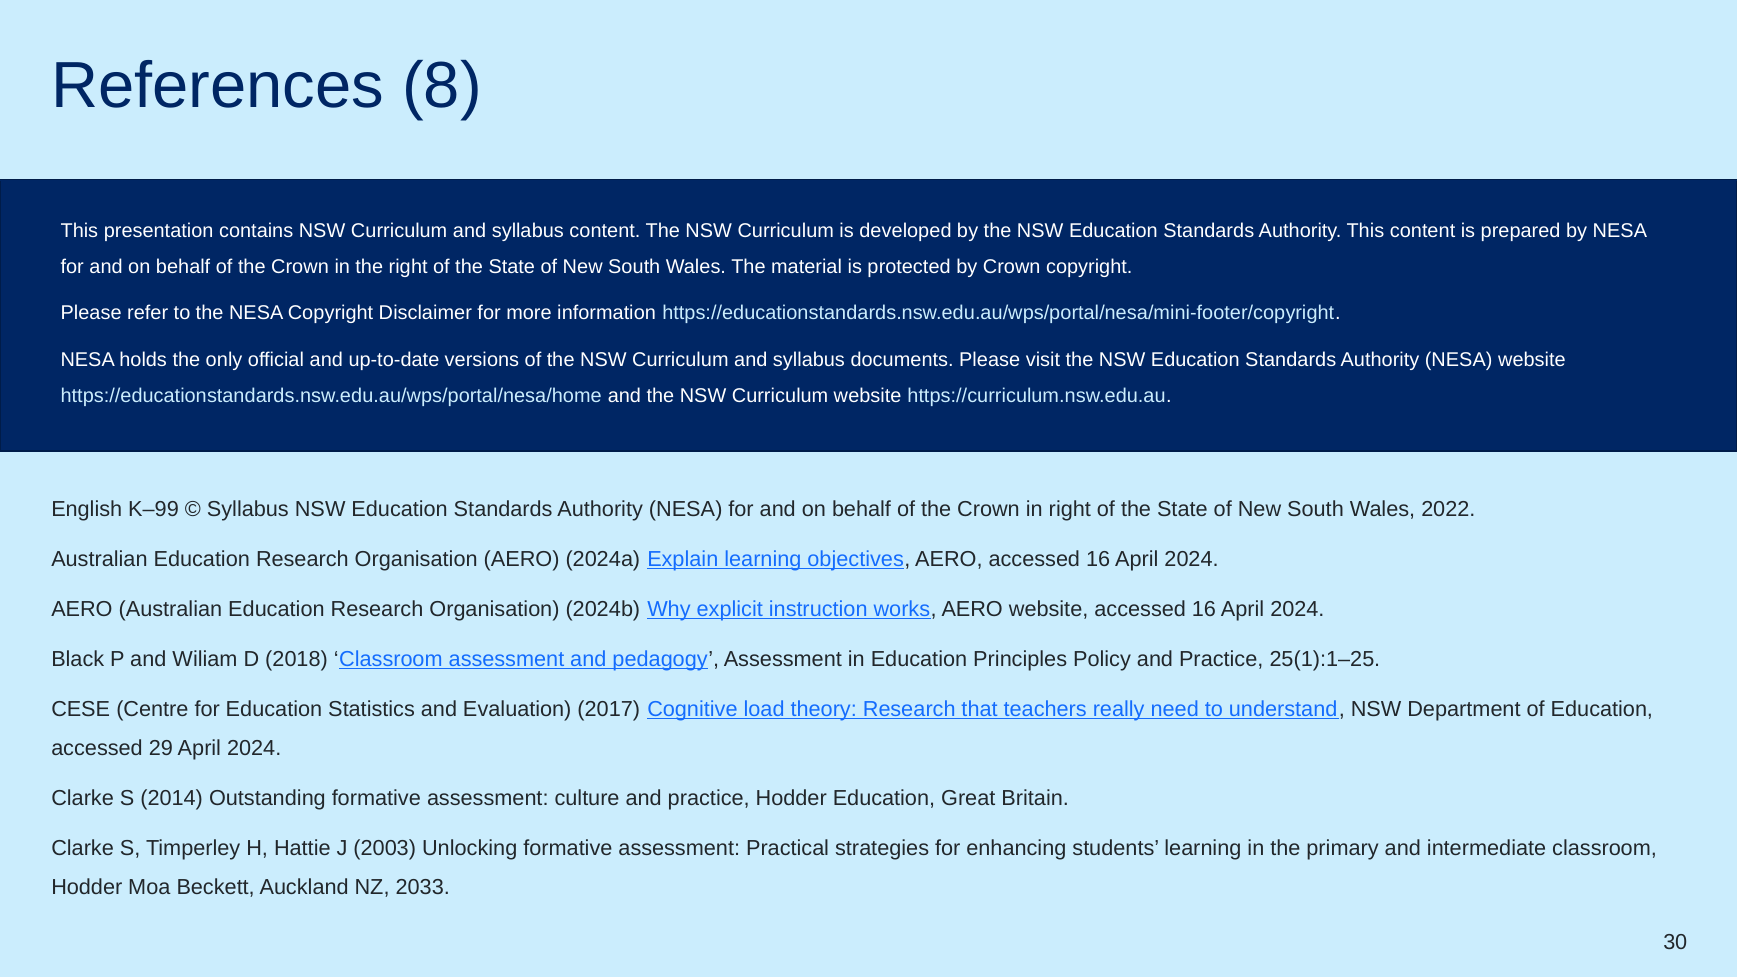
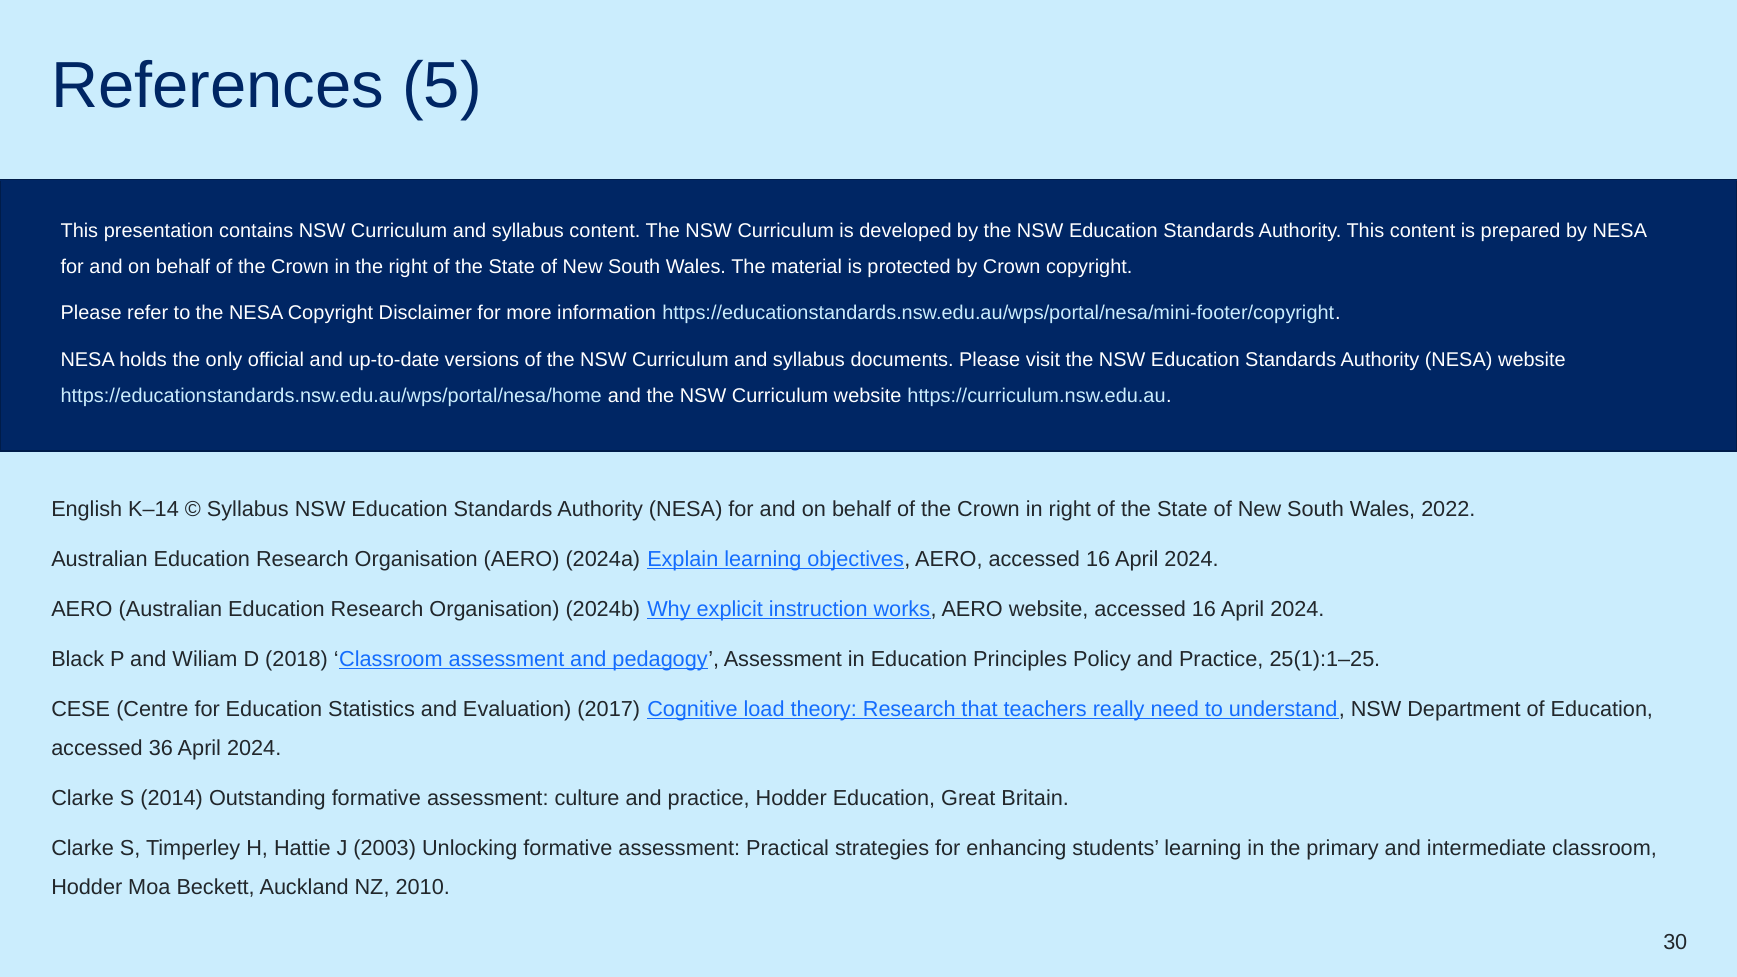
8: 8 -> 5
K–99: K–99 -> K–14
29: 29 -> 36
2033: 2033 -> 2010
